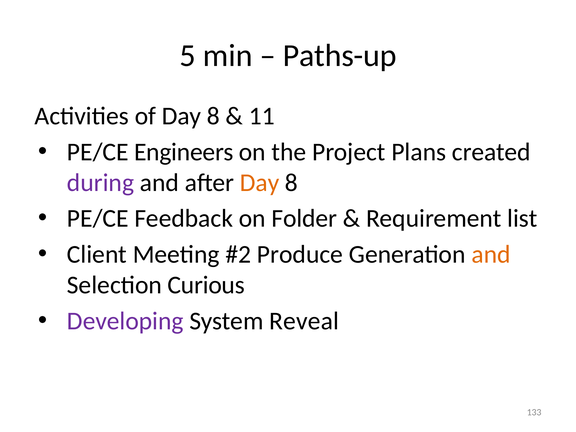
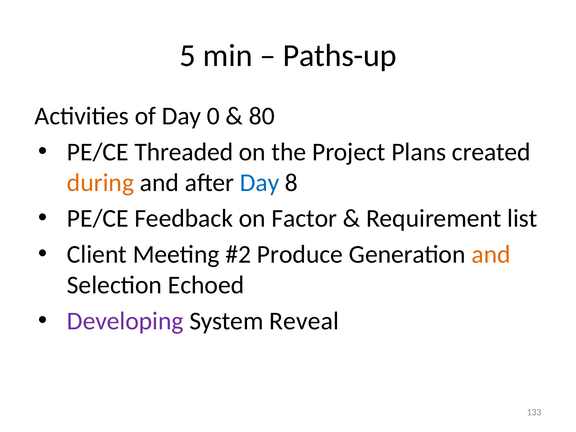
of Day 8: 8 -> 0
11: 11 -> 80
Engineers: Engineers -> Threaded
during colour: purple -> orange
Day at (260, 183) colour: orange -> blue
Folder: Folder -> Factor
Curious: Curious -> Echoed
